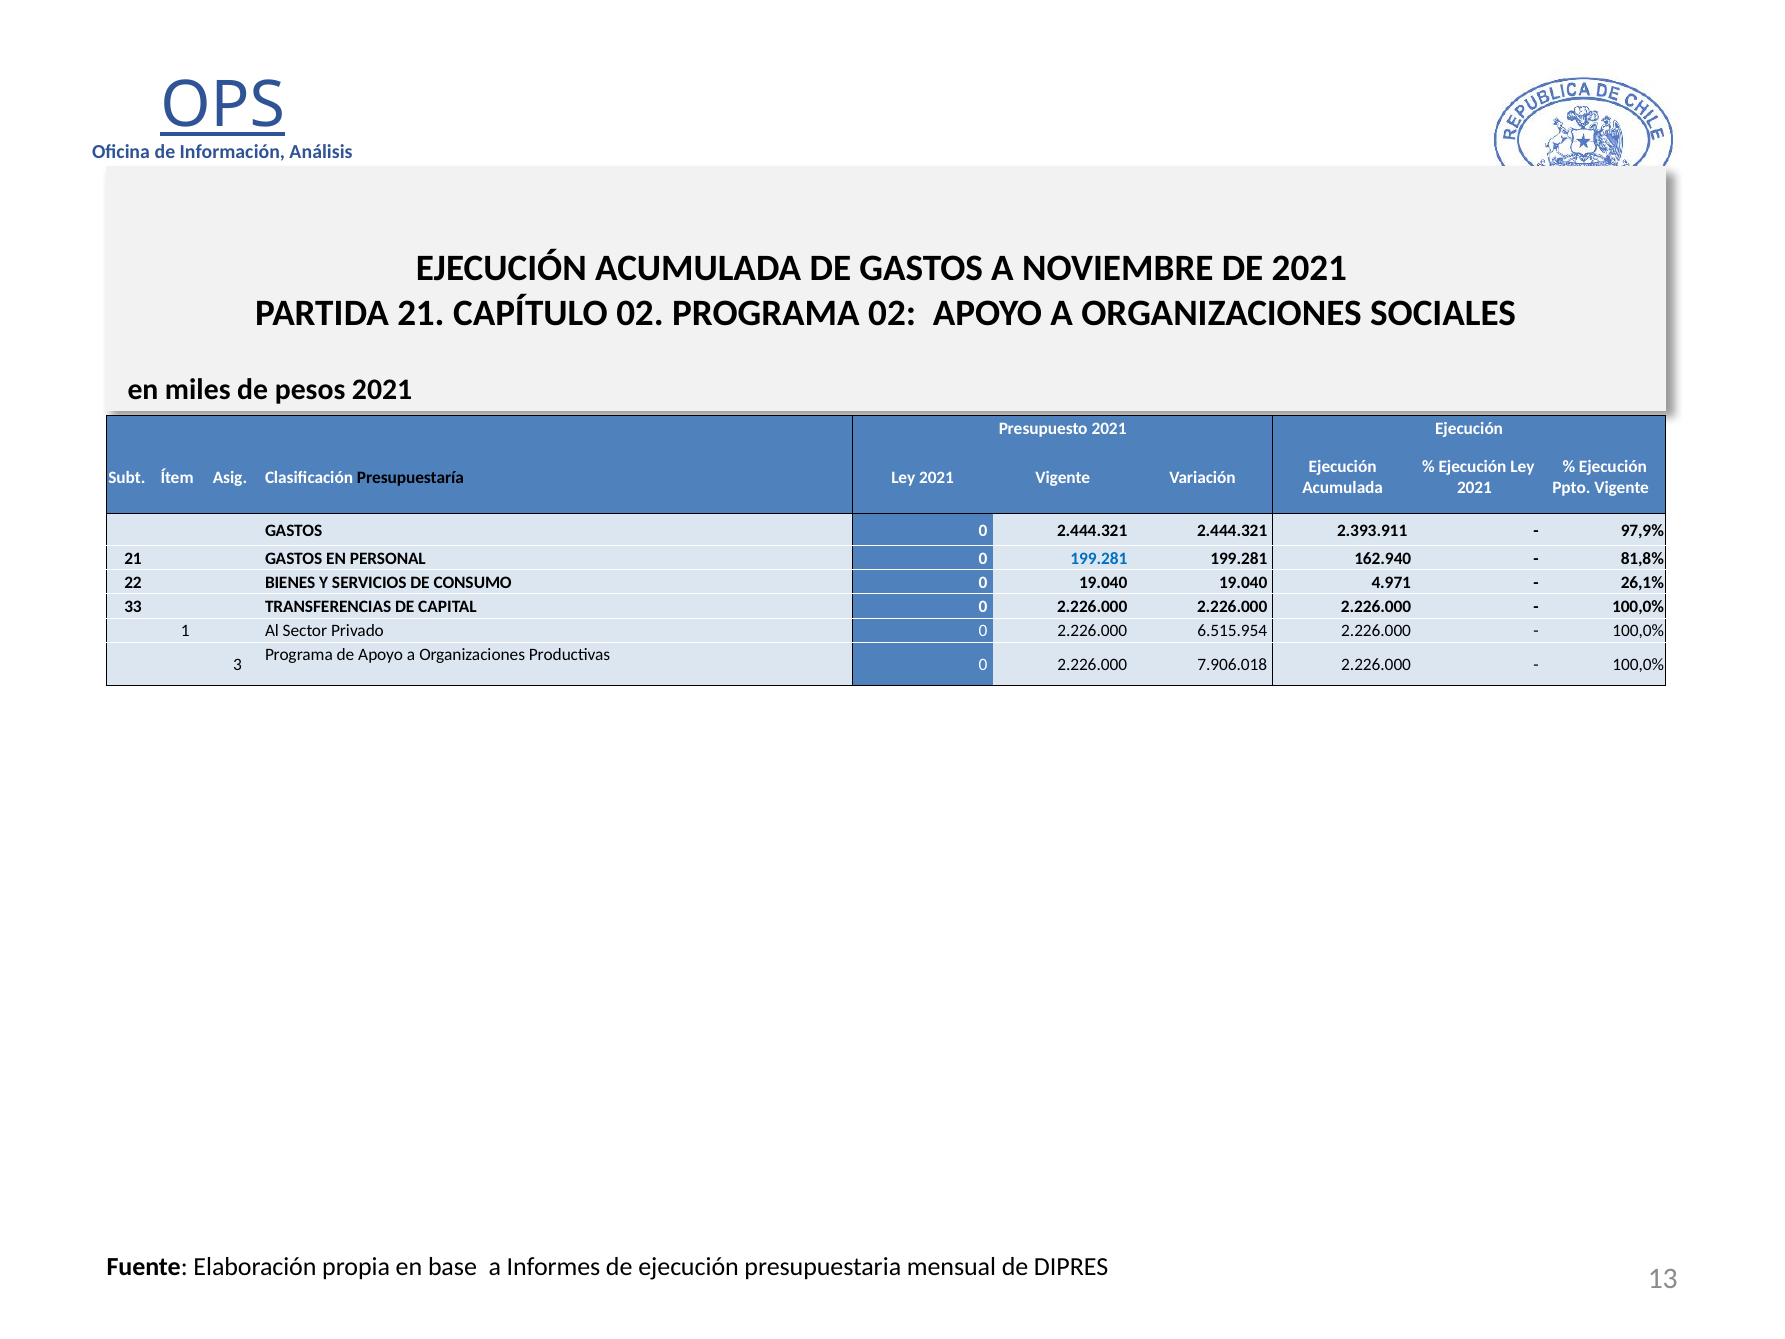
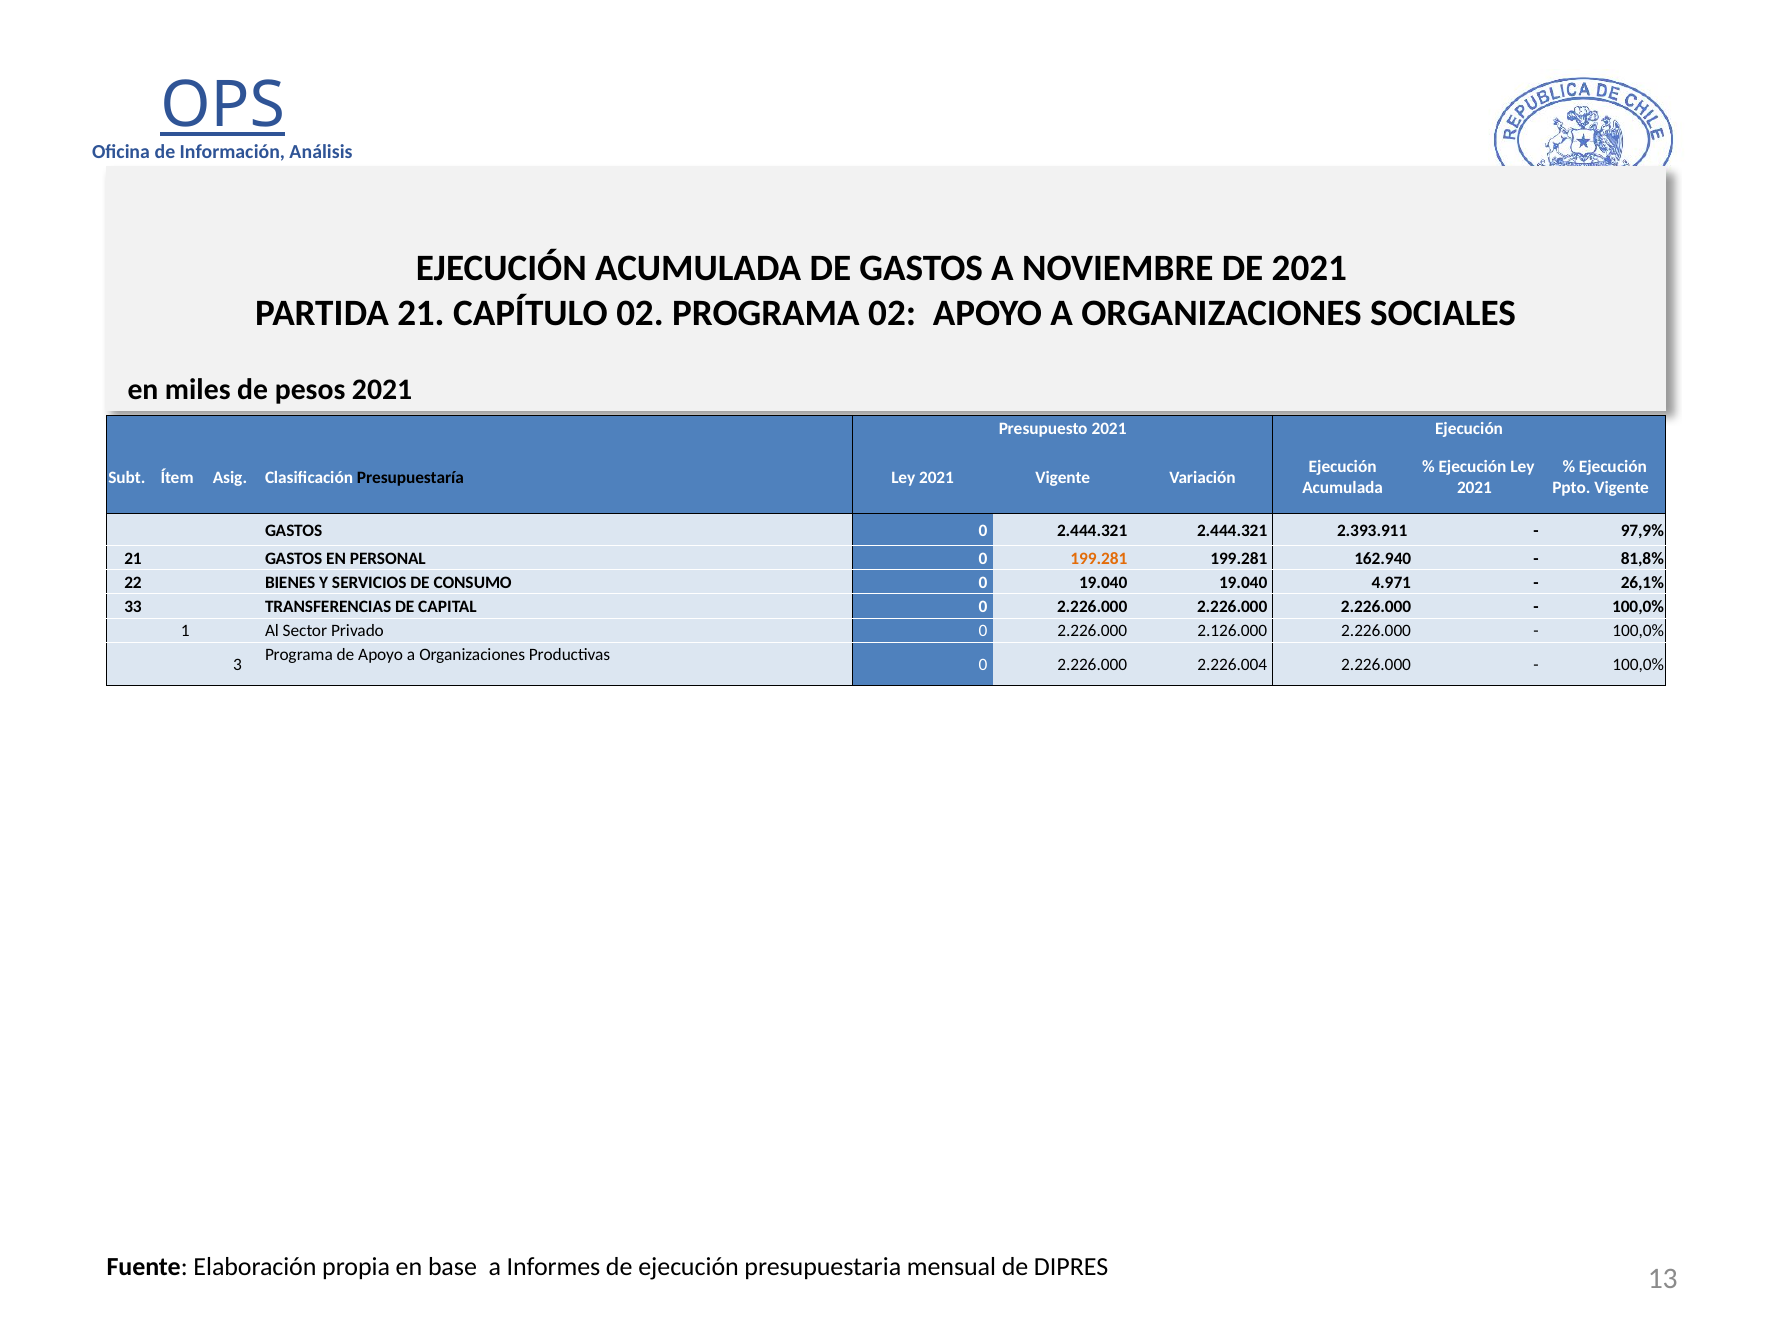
199.281 at (1099, 558) colour: blue -> orange
6.515.954: 6.515.954 -> 2.126.000
7.906.018: 7.906.018 -> 2.226.004
